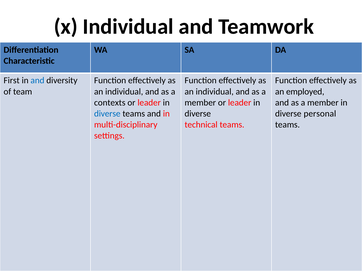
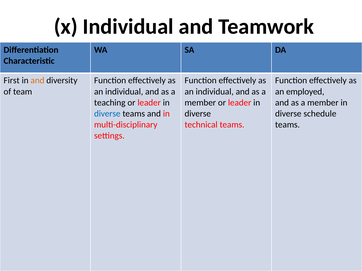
and at (37, 81) colour: blue -> orange
contexts: contexts -> teaching
personal: personal -> schedule
